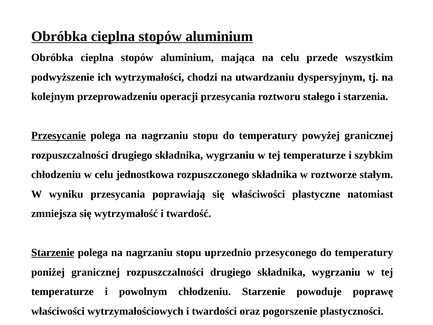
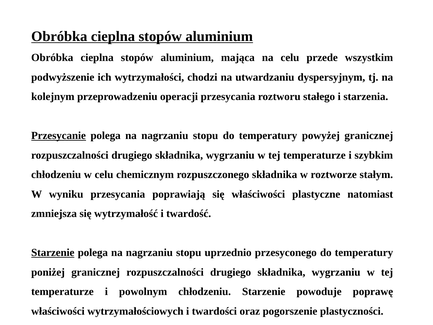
jednostkowa: jednostkowa -> chemicznym
